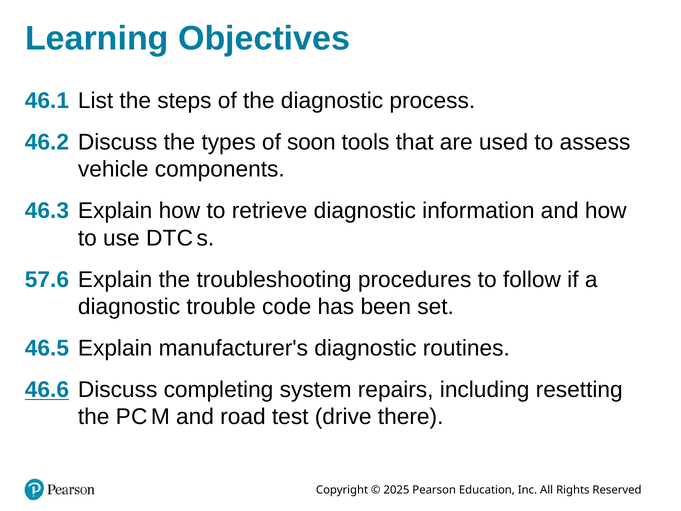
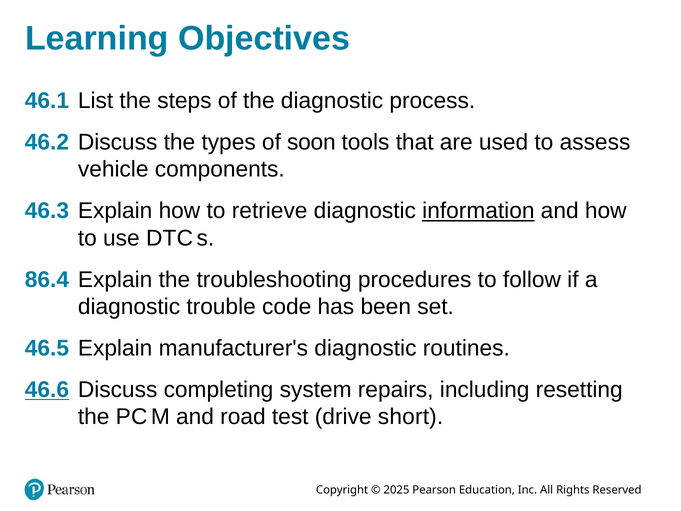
information underline: none -> present
57.6: 57.6 -> 86.4
there: there -> short
